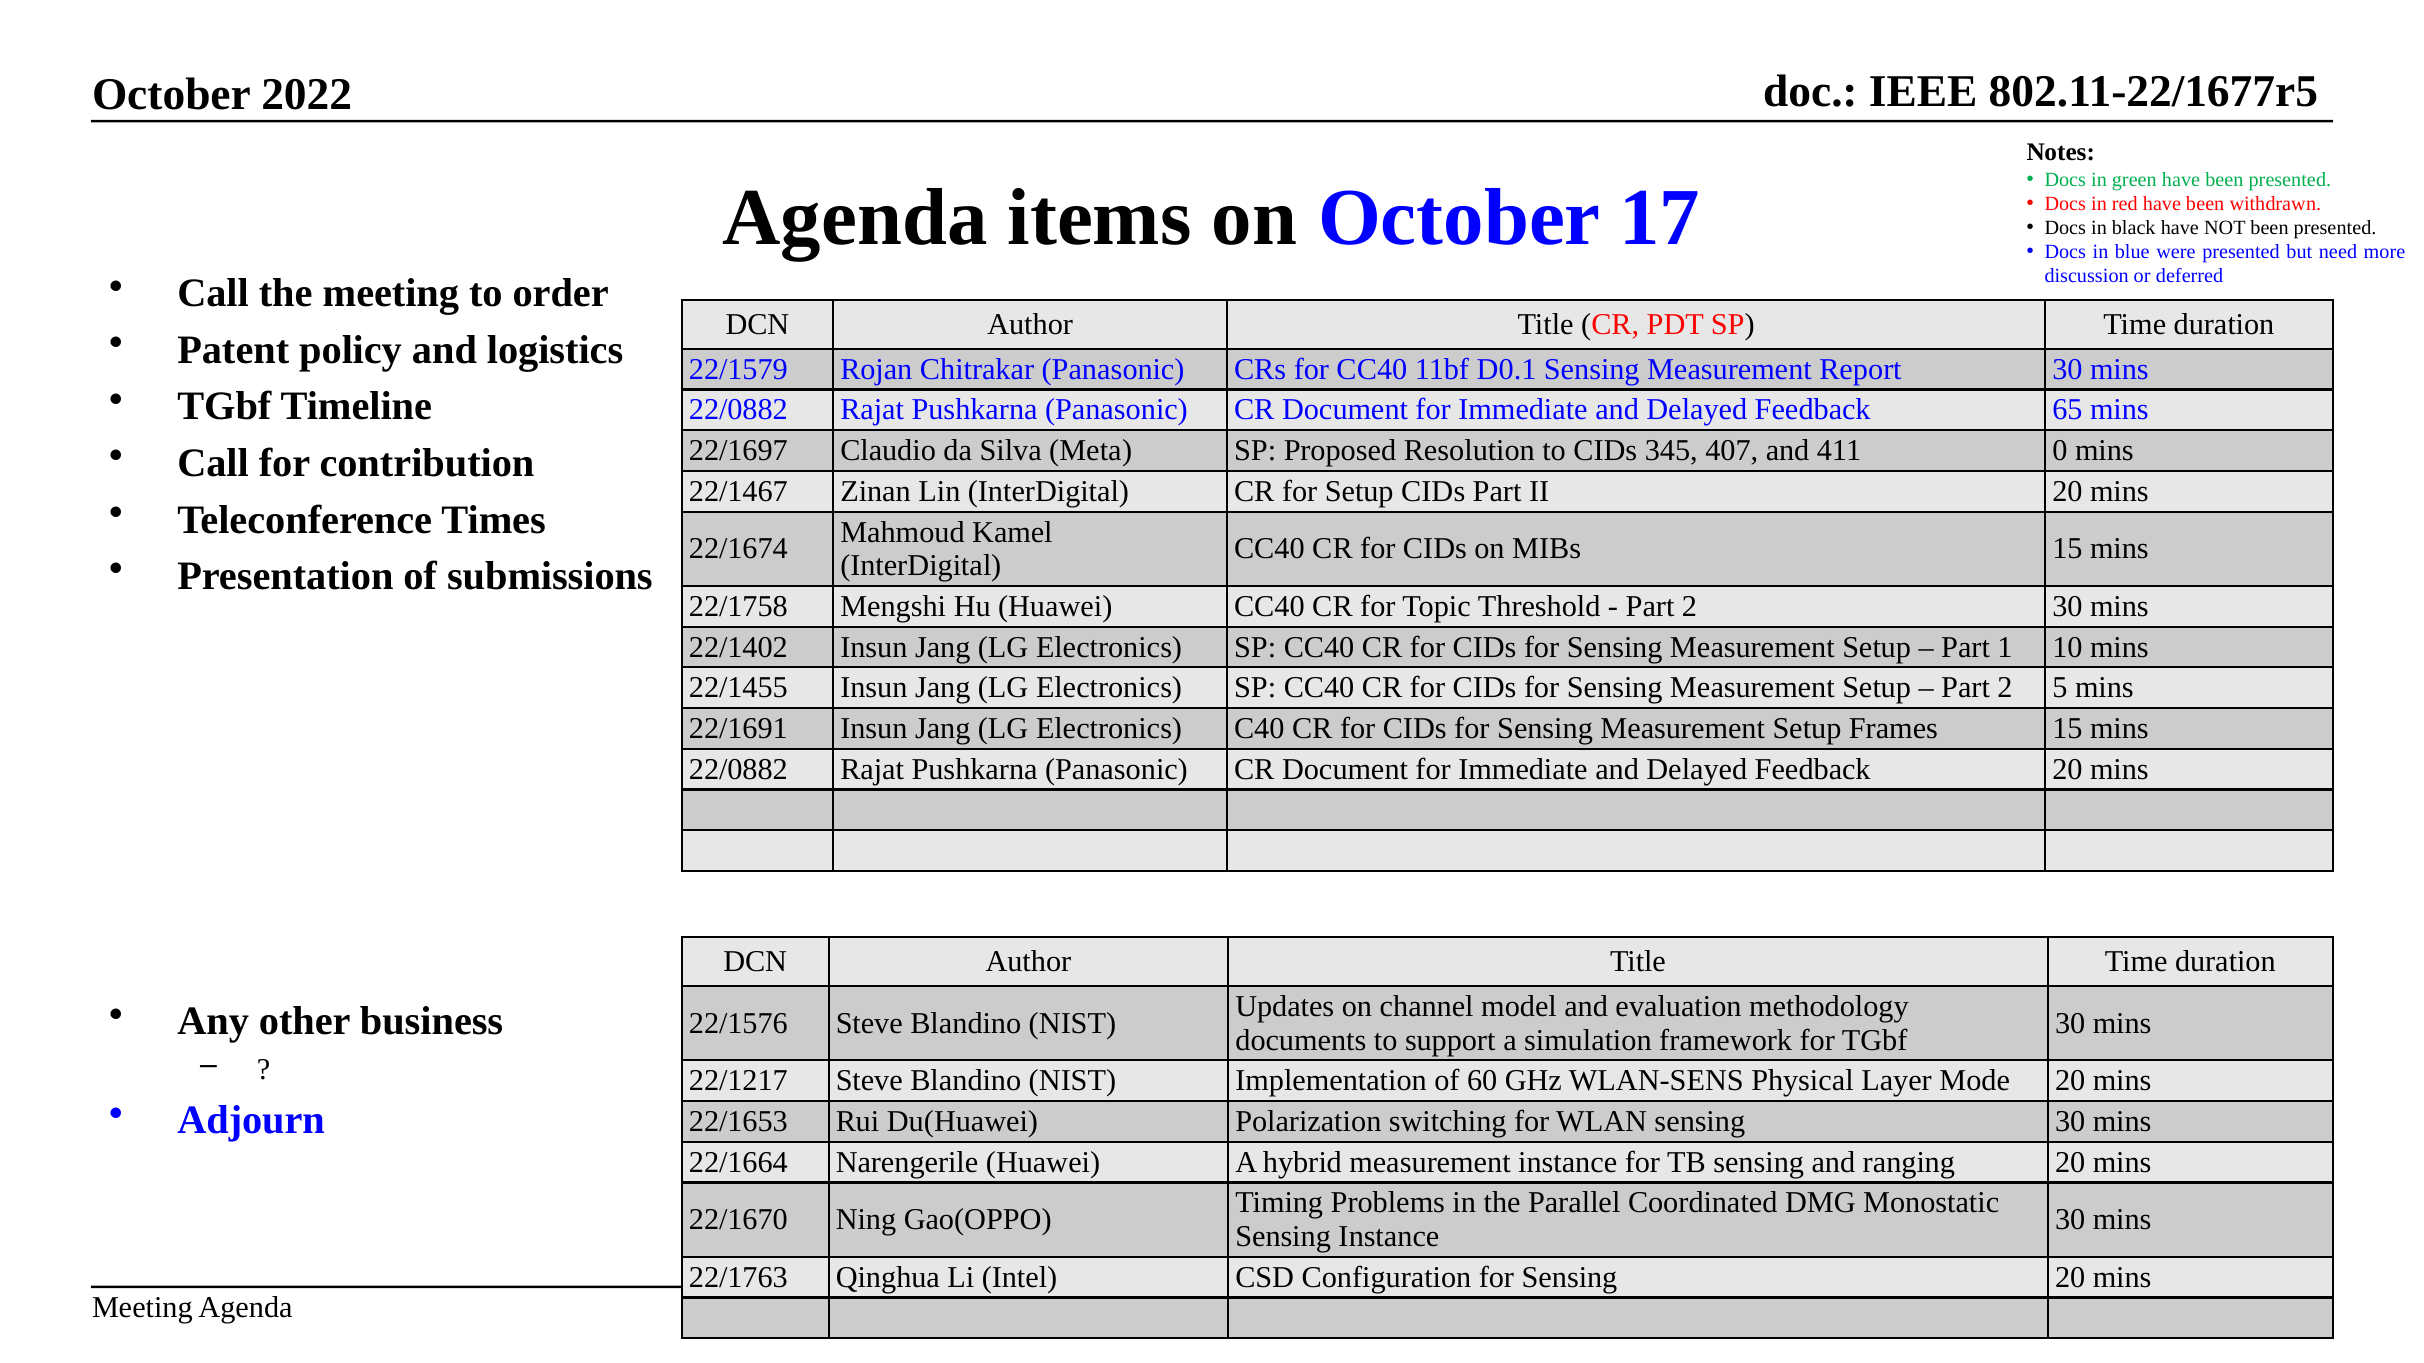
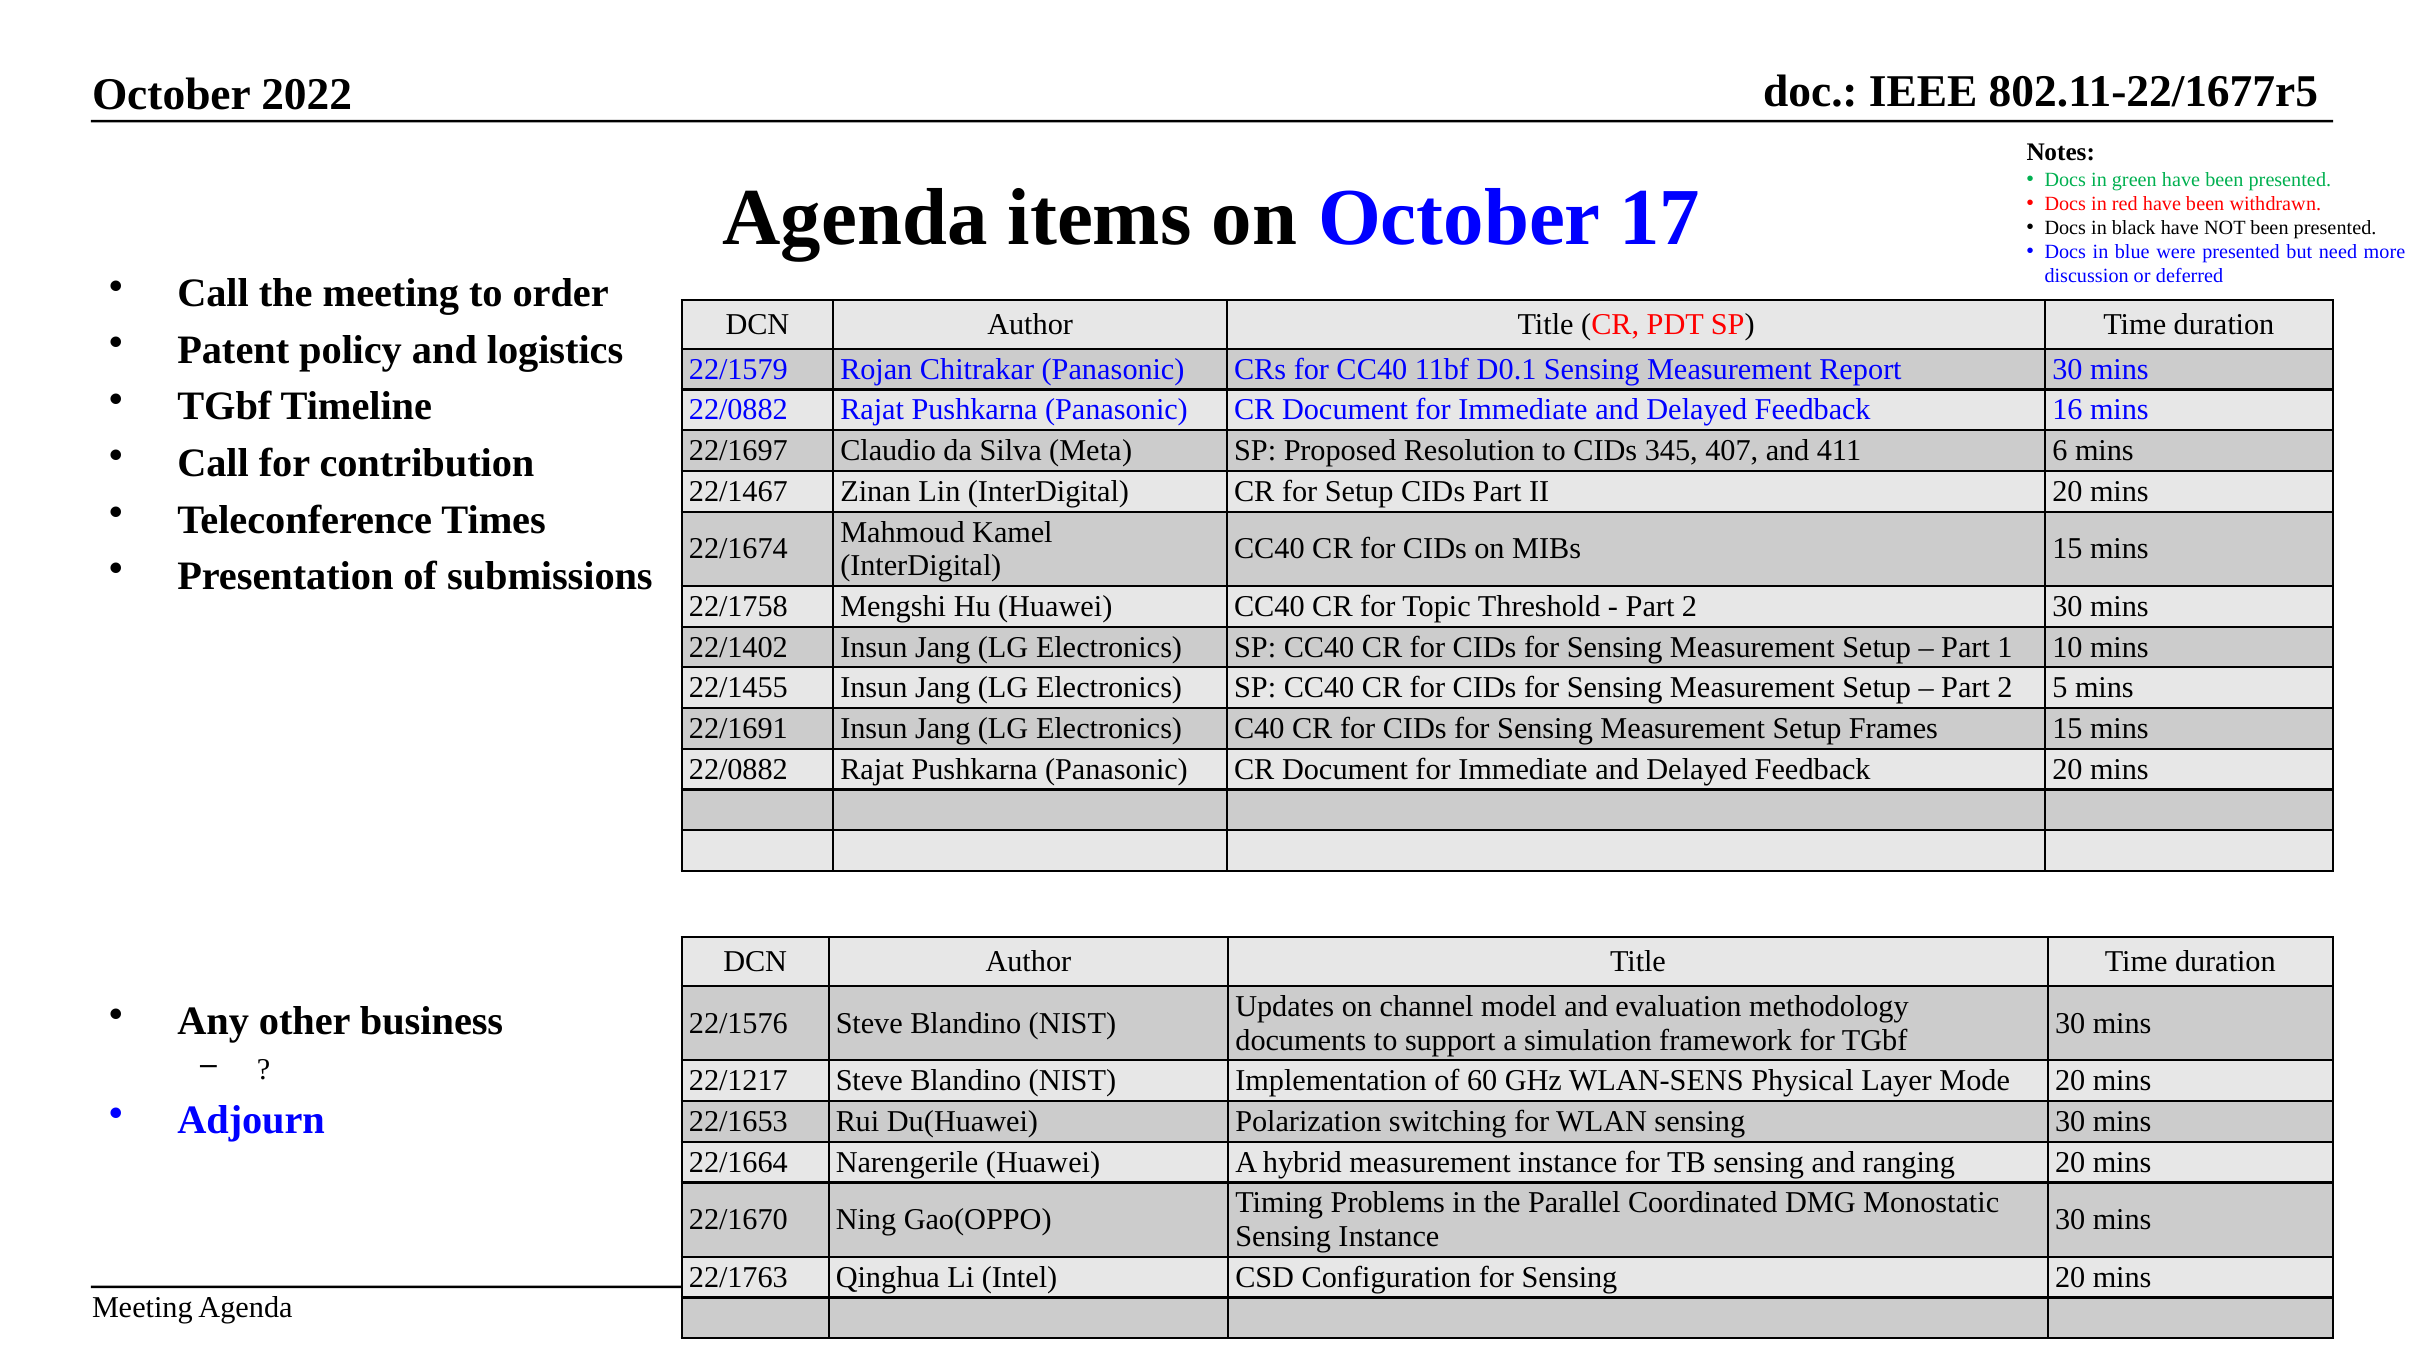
65: 65 -> 16
0: 0 -> 6
